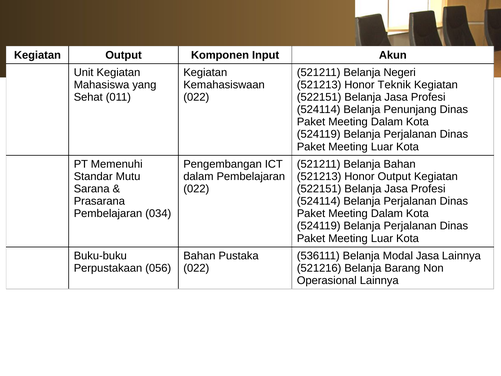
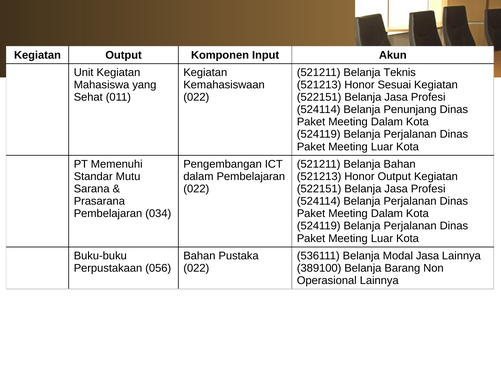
Negeri: Negeri -> Teknis
Teknik: Teknik -> Sesuai
521216: 521216 -> 389100
